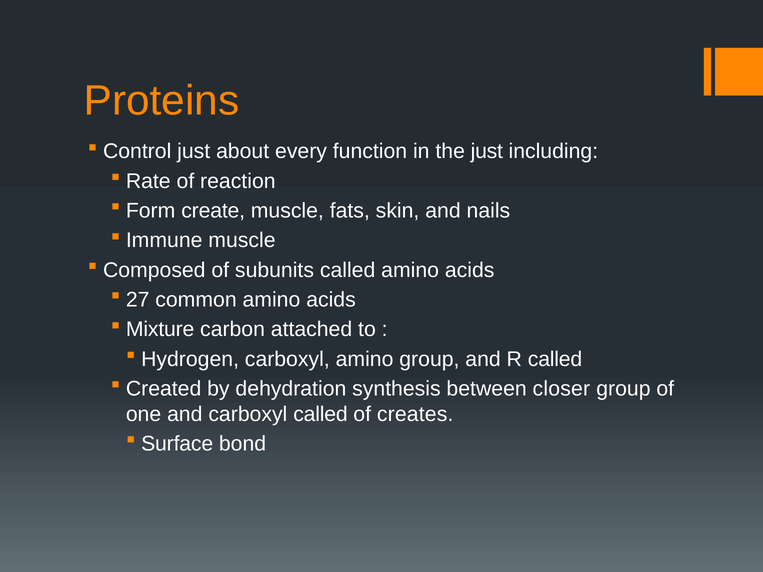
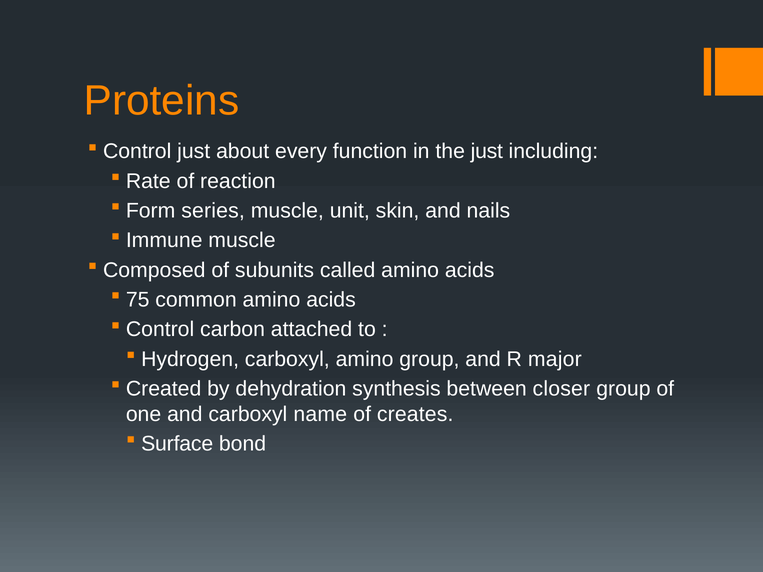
create: create -> series
fats: fats -> unit
27: 27 -> 75
Mixture at (160, 330): Mixture -> Control
R called: called -> major
carboxyl called: called -> name
